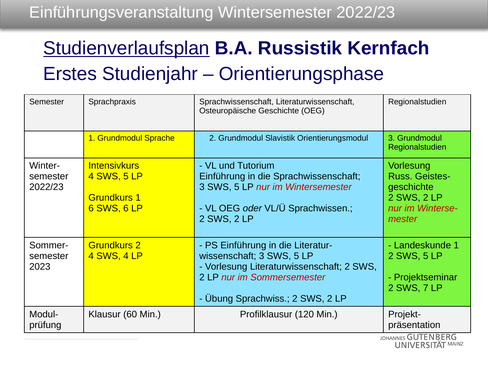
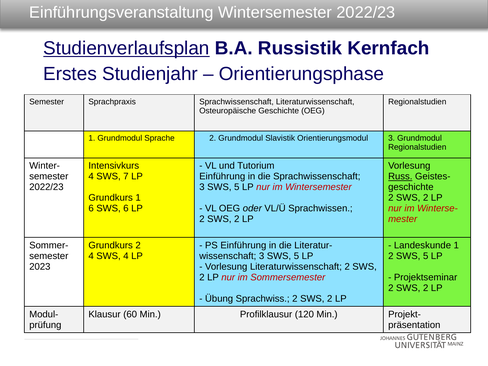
4 SWS 5: 5 -> 7
Russ underline: none -> present
7 at (426, 288): 7 -> 2
